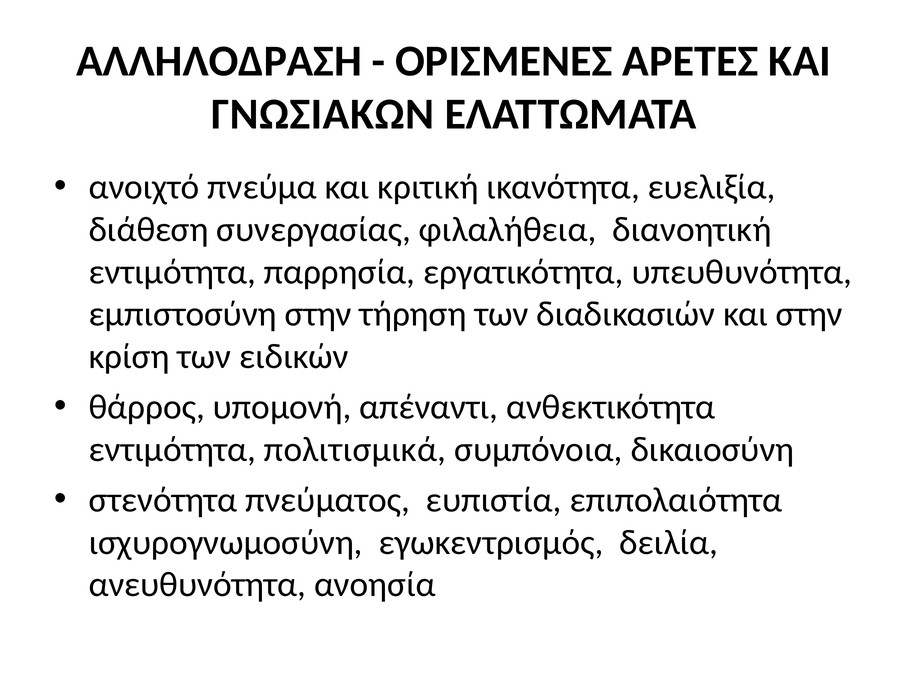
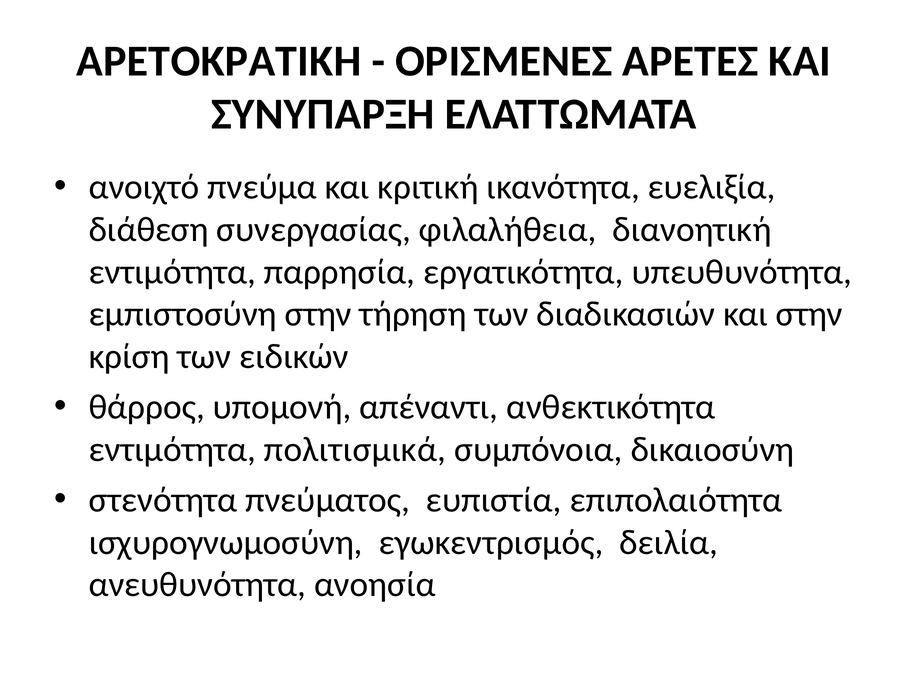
ΑΛΛΗΛΟΔΡΑΣΗ: ΑΛΛΗΛΟΔΡΑΣΗ -> ΑΡΕΤΟΚΡΑΤΙΚΗ
ΓΝΩΣΙΑΚΩΝ: ΓΝΩΣΙΑΚΩΝ -> ΣΥΝΥΠΑΡΞΗ
